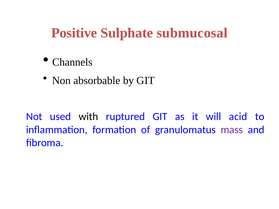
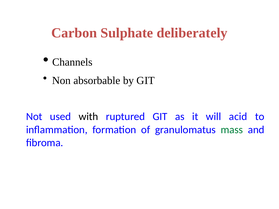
Positive: Positive -> Carbon
submucosal: submucosal -> deliberately
mass colour: purple -> green
